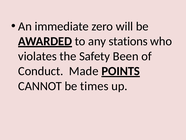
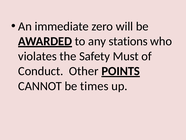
Been: Been -> Must
Made: Made -> Other
